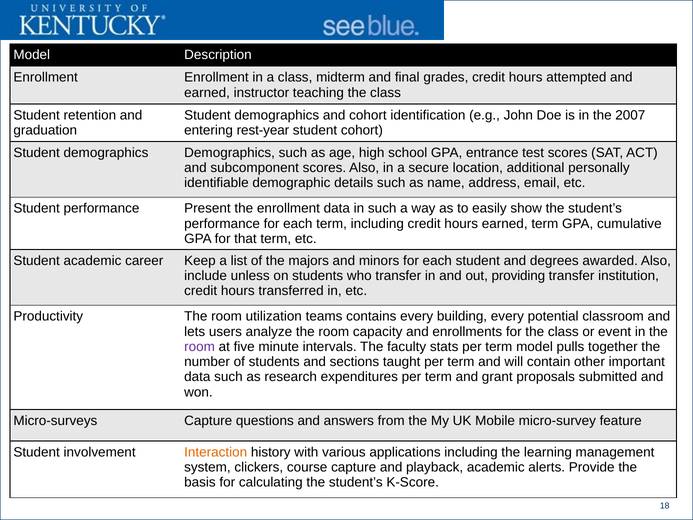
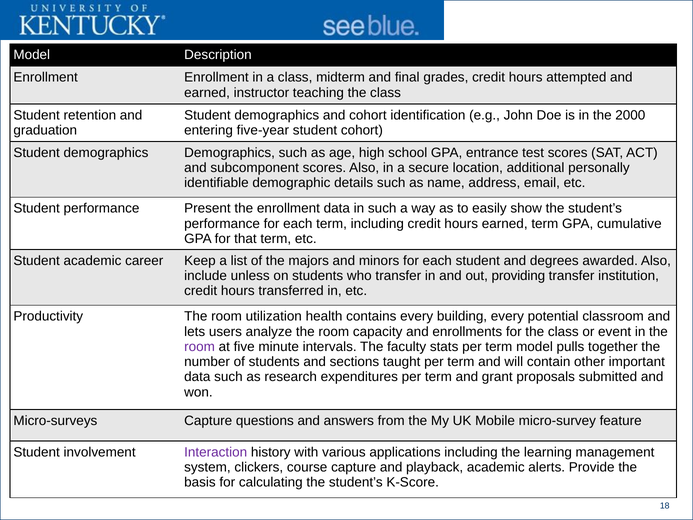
2007: 2007 -> 2000
rest-year: rest-year -> five-year
teams: teams -> health
Interaction colour: orange -> purple
